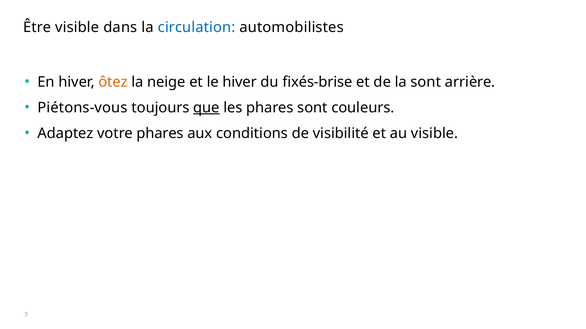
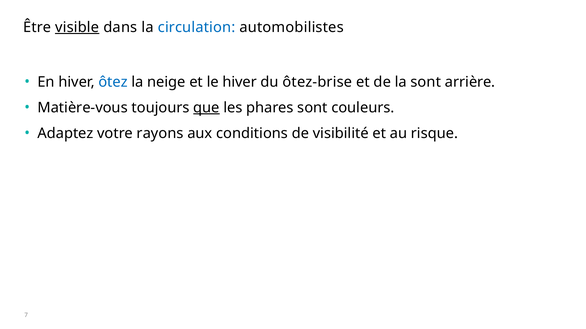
visible at (77, 27) underline: none -> present
ôtez colour: orange -> blue
fixés-brise: fixés-brise -> ôtez-brise
Piétons-vous: Piétons-vous -> Matière-vous
votre phares: phares -> rayons
au visible: visible -> risque
